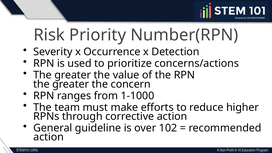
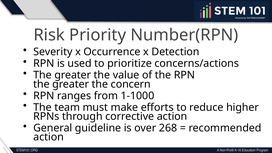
102: 102 -> 268
